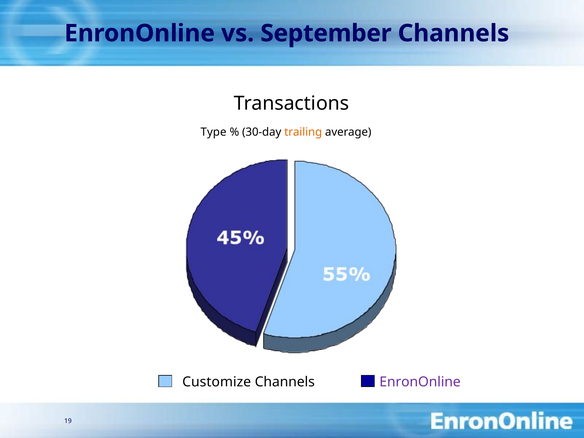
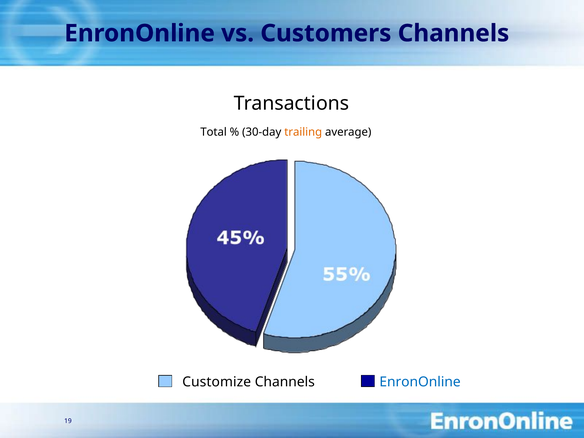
September: September -> Customers
Type: Type -> Total
EnronOnline at (420, 382) colour: purple -> blue
